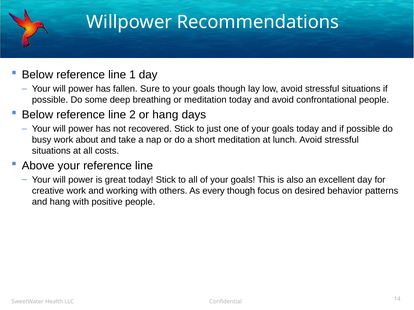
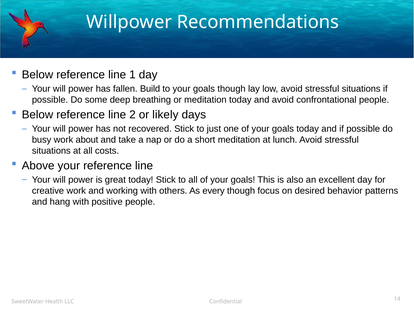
Sure: Sure -> Build
or hang: hang -> likely
